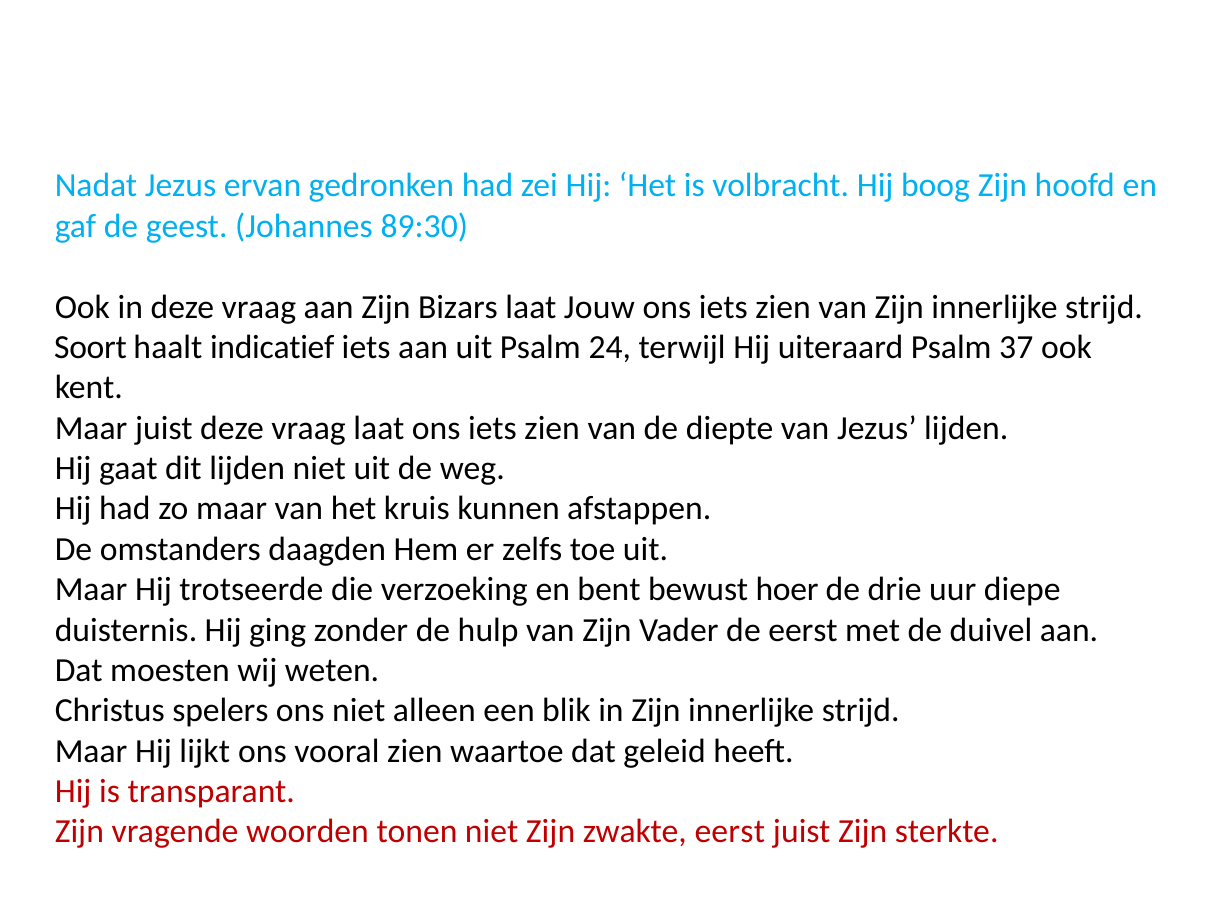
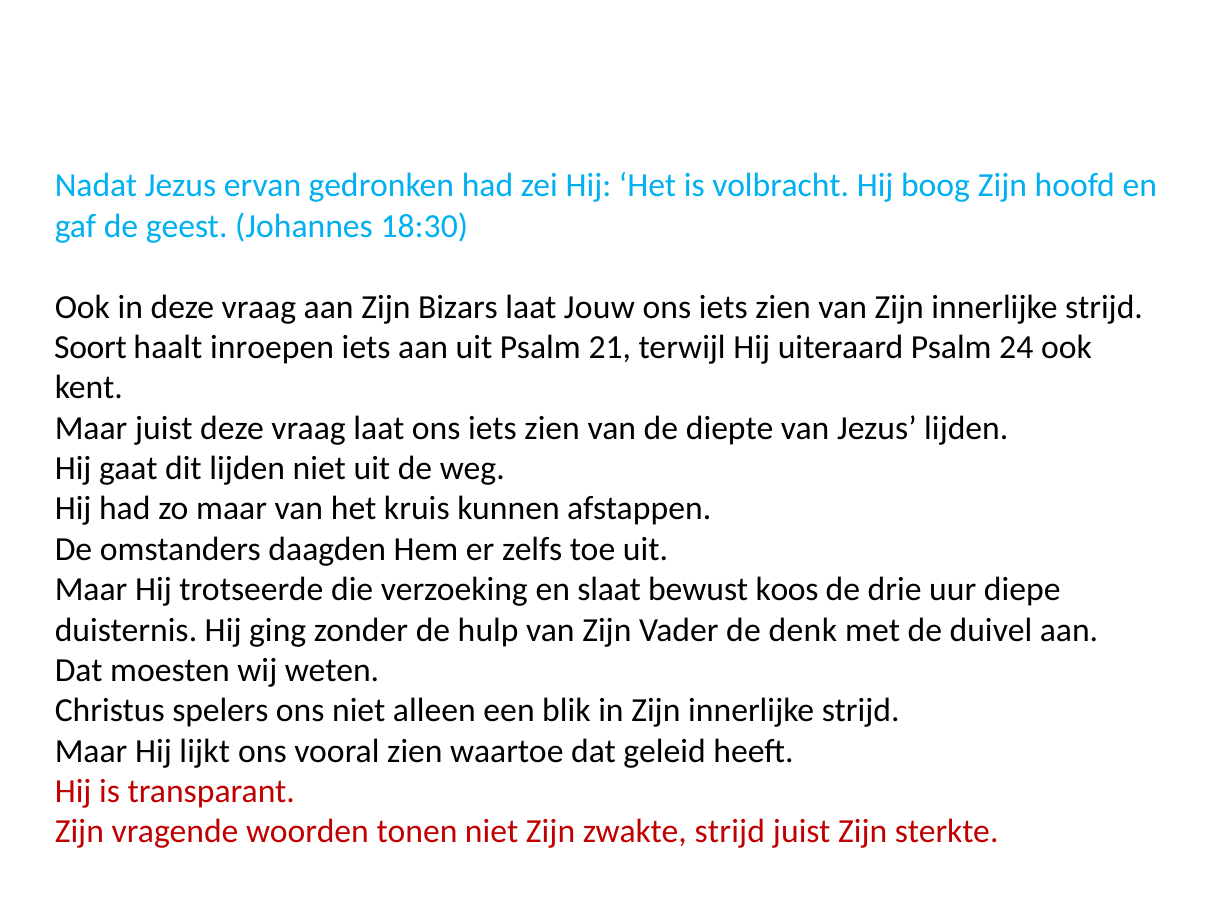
89:30: 89:30 -> 18:30
indicatief: indicatief -> inroepen
24: 24 -> 21
37: 37 -> 24
bent: bent -> slaat
hoer: hoer -> koos
de eerst: eerst -> denk
zwakte eerst: eerst -> strijd
